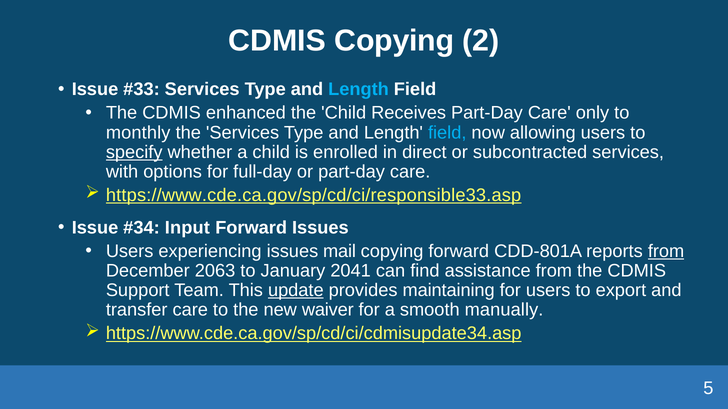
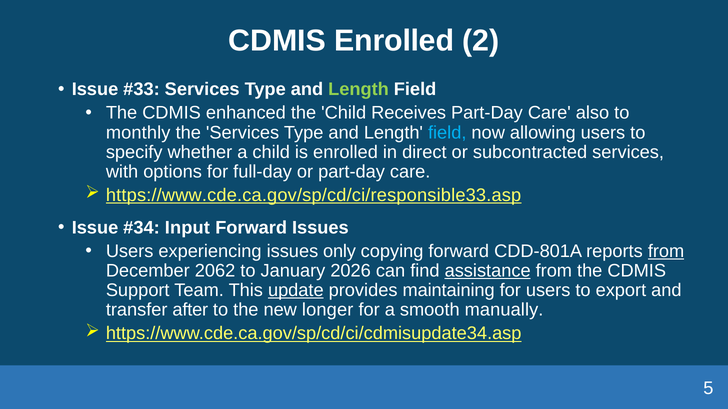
CDMIS Copying: Copying -> Enrolled
Length at (359, 90) colour: light blue -> light green
only: only -> also
specify underline: present -> none
mail: mail -> only
2063: 2063 -> 2062
2041: 2041 -> 2026
assistance underline: none -> present
transfer care: care -> after
waiver: waiver -> longer
